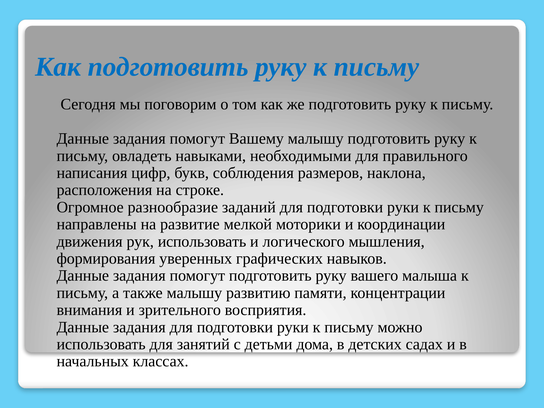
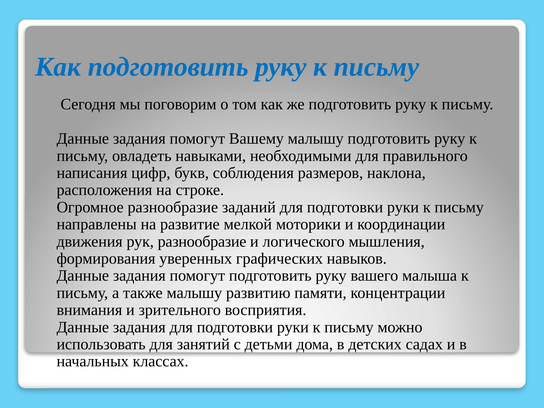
рук использовать: использовать -> разнообразие
